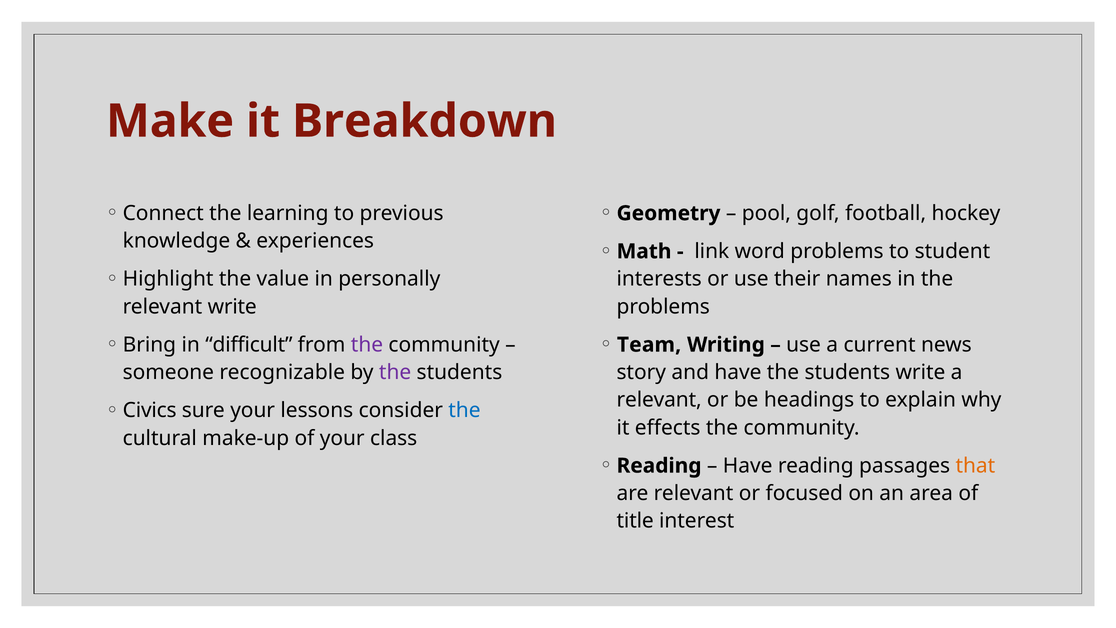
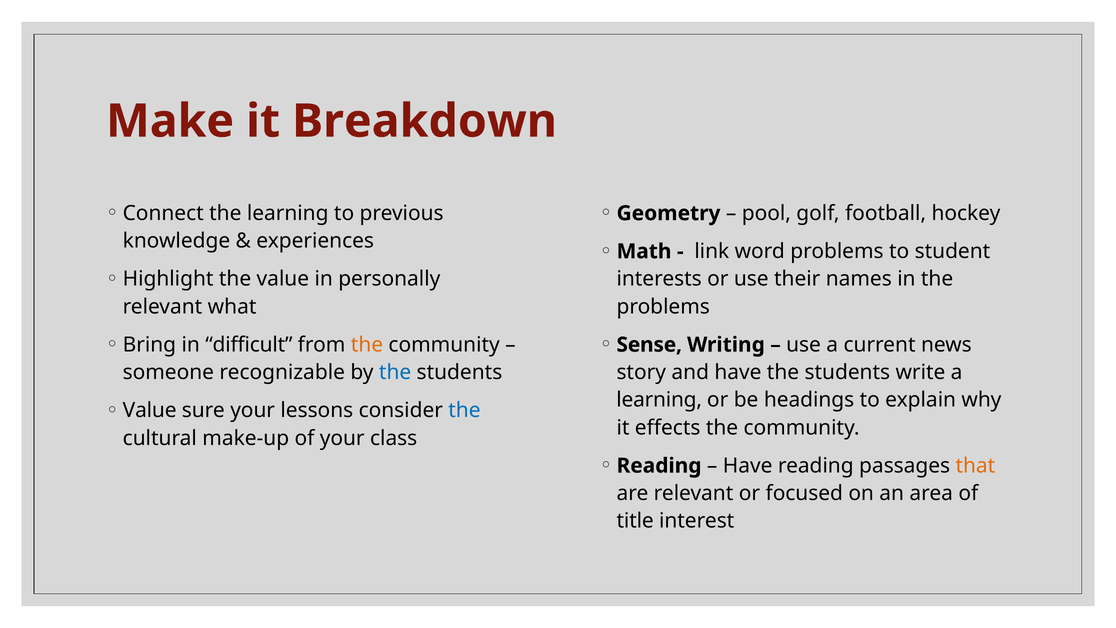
relevant write: write -> what
the at (367, 345) colour: purple -> orange
Team: Team -> Sense
the at (395, 372) colour: purple -> blue
relevant at (659, 400): relevant -> learning
Civics at (150, 410): Civics -> Value
